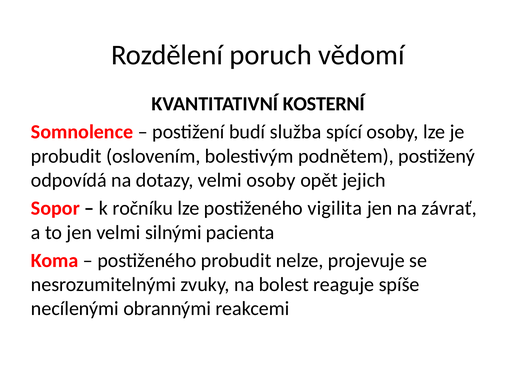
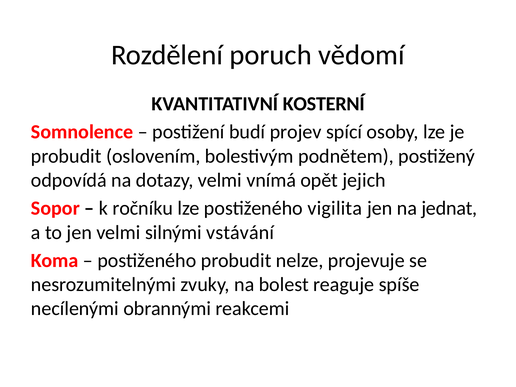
služba: služba -> projev
velmi osoby: osoby -> vnímá
závrať: závrať -> jednat
pacienta: pacienta -> vstávání
